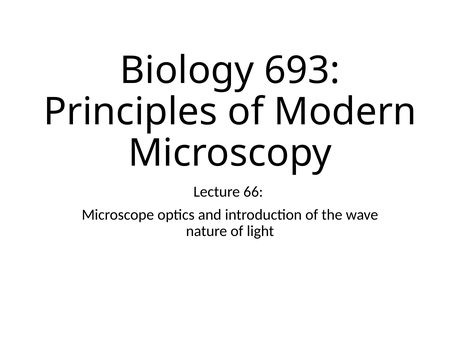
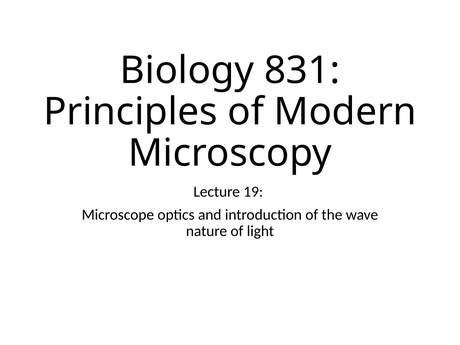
693: 693 -> 831
66: 66 -> 19
